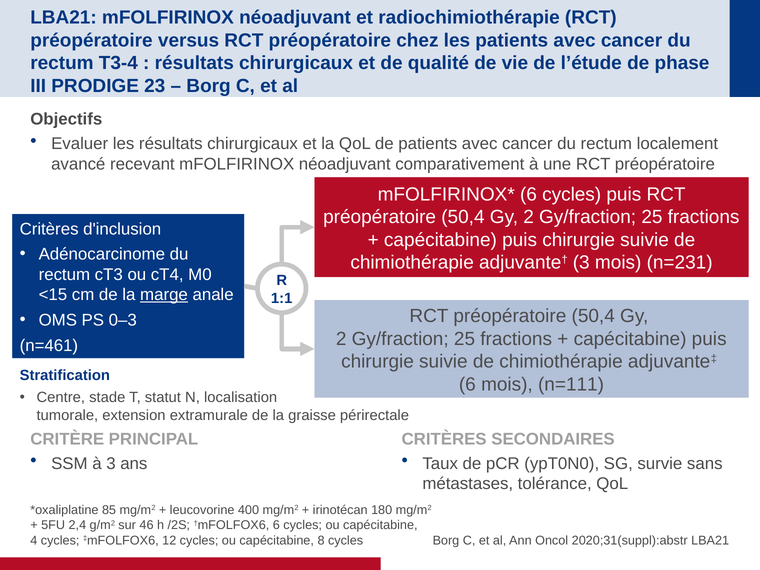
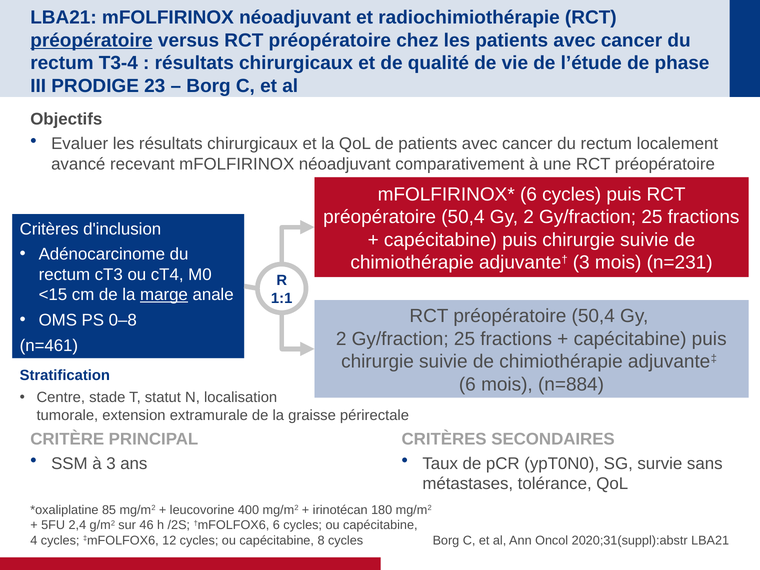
préopératoire at (91, 40) underline: none -> present
0–3: 0–3 -> 0–8
n=111: n=111 -> n=884
